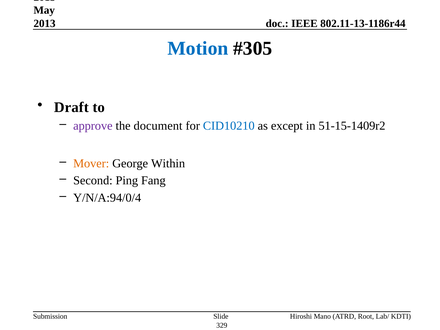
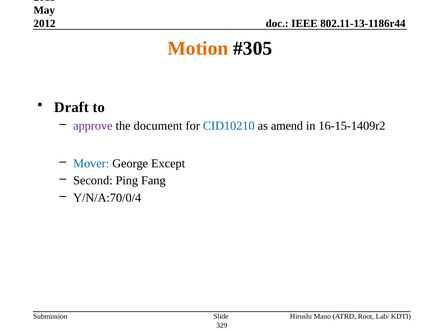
2013: 2013 -> 2012
Motion colour: blue -> orange
except: except -> amend
51-15-1409r2: 51-15-1409r2 -> 16-15-1409r2
Mover colour: orange -> blue
Within: Within -> Except
Y/N/A:94/0/4: Y/N/A:94/0/4 -> Y/N/A:70/0/4
